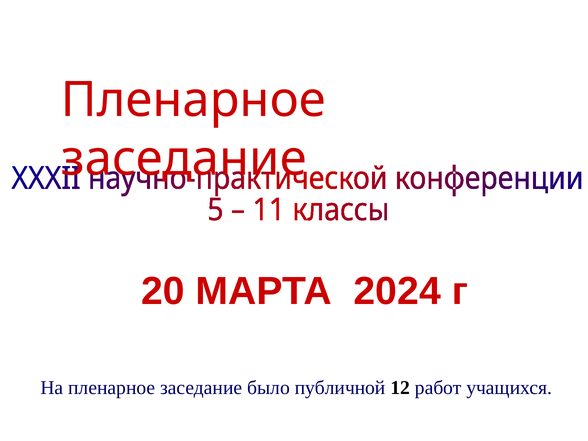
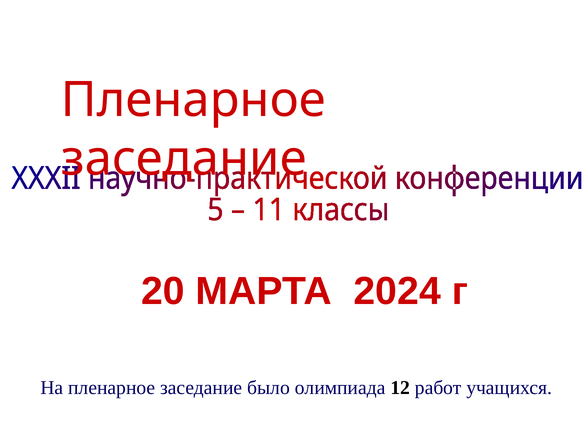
публичной: публичной -> олимпиада
